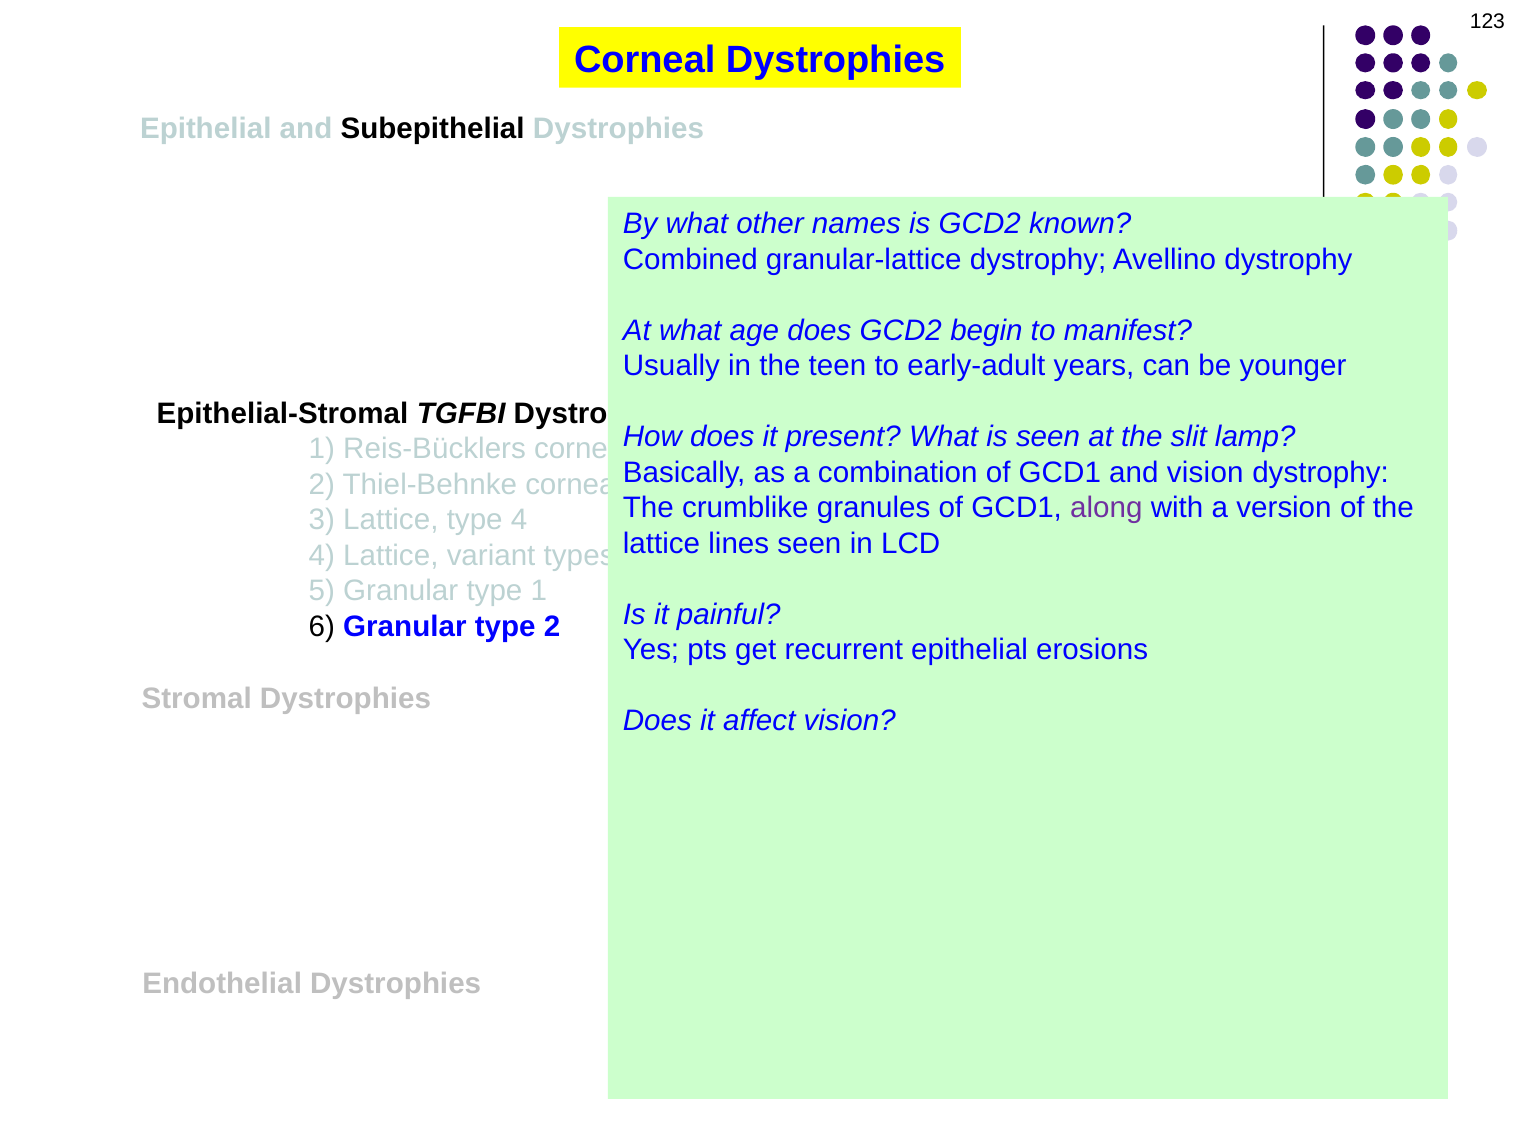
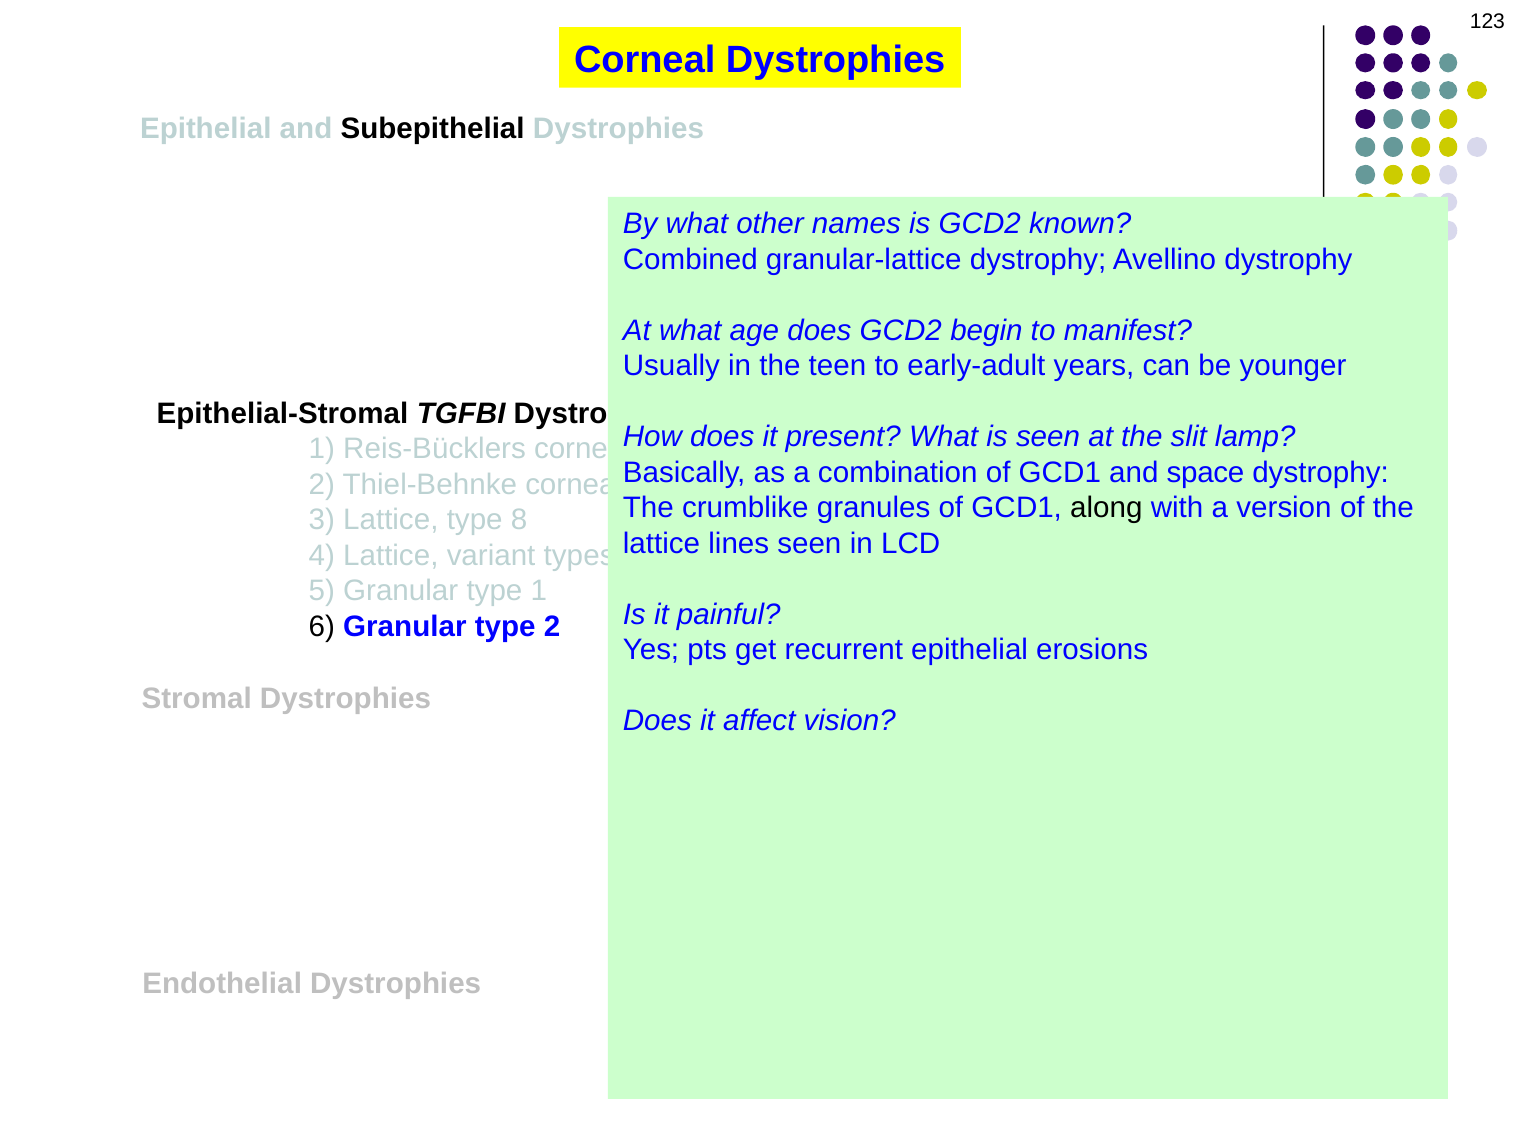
and vision: vision -> space
along colour: purple -> black
type 4: 4 -> 8
